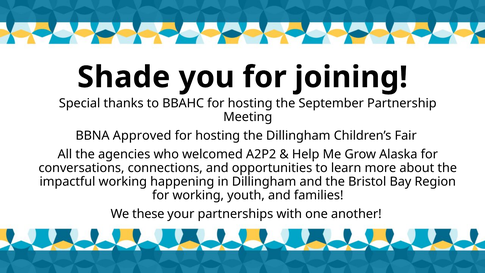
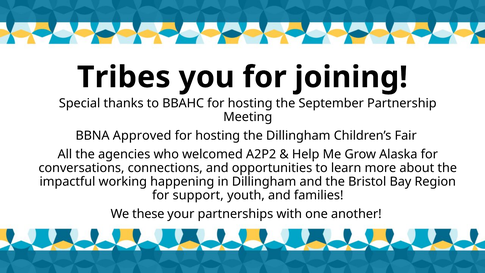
Shade: Shade -> Tribes
for working: working -> support
